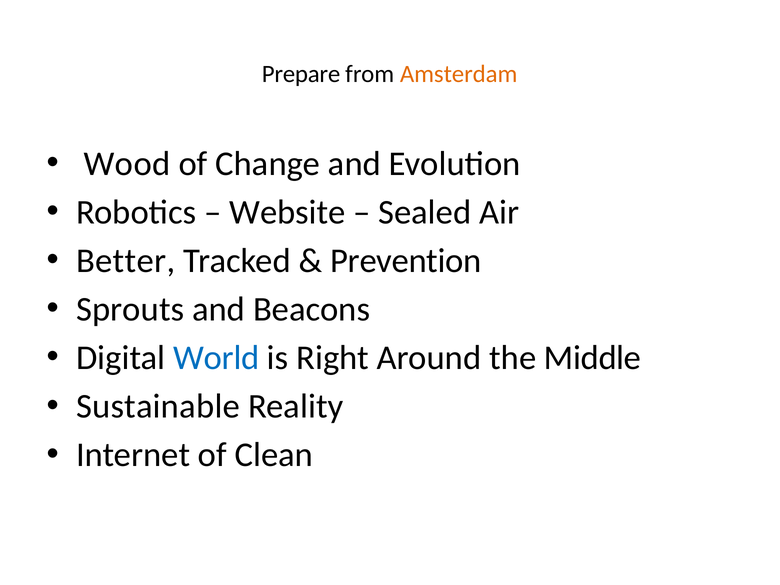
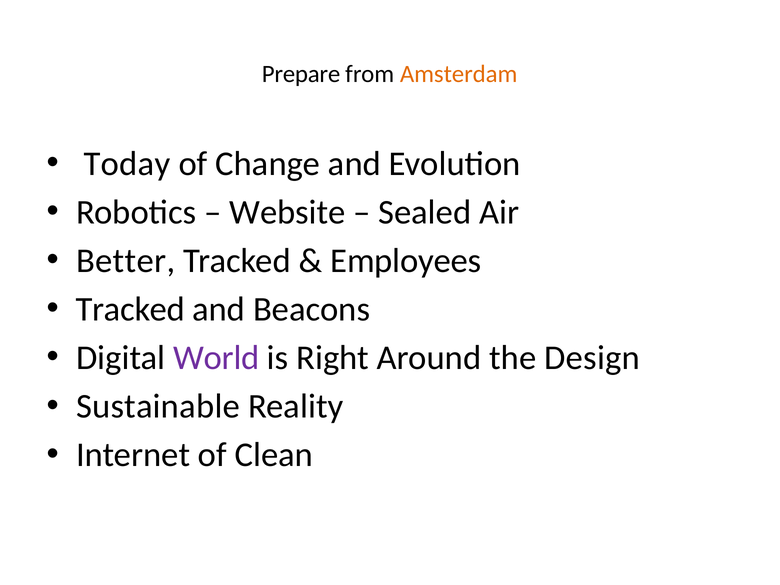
Wood: Wood -> Today
Prevention: Prevention -> Employees
Sprouts at (130, 309): Sprouts -> Tracked
World colour: blue -> purple
Middle: Middle -> Design
